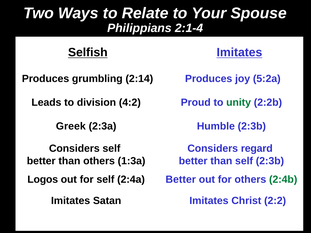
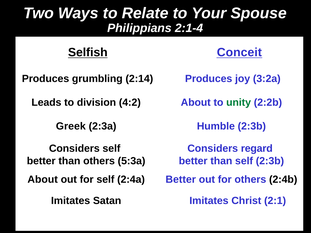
Selfish Imitates: Imitates -> Conceit
5:2a: 5:2a -> 3:2a
4:2 Proud: Proud -> About
1:3a: 1:3a -> 5:3a
Logos at (43, 180): Logos -> About
2:4b colour: green -> black
2:2: 2:2 -> 2:1
